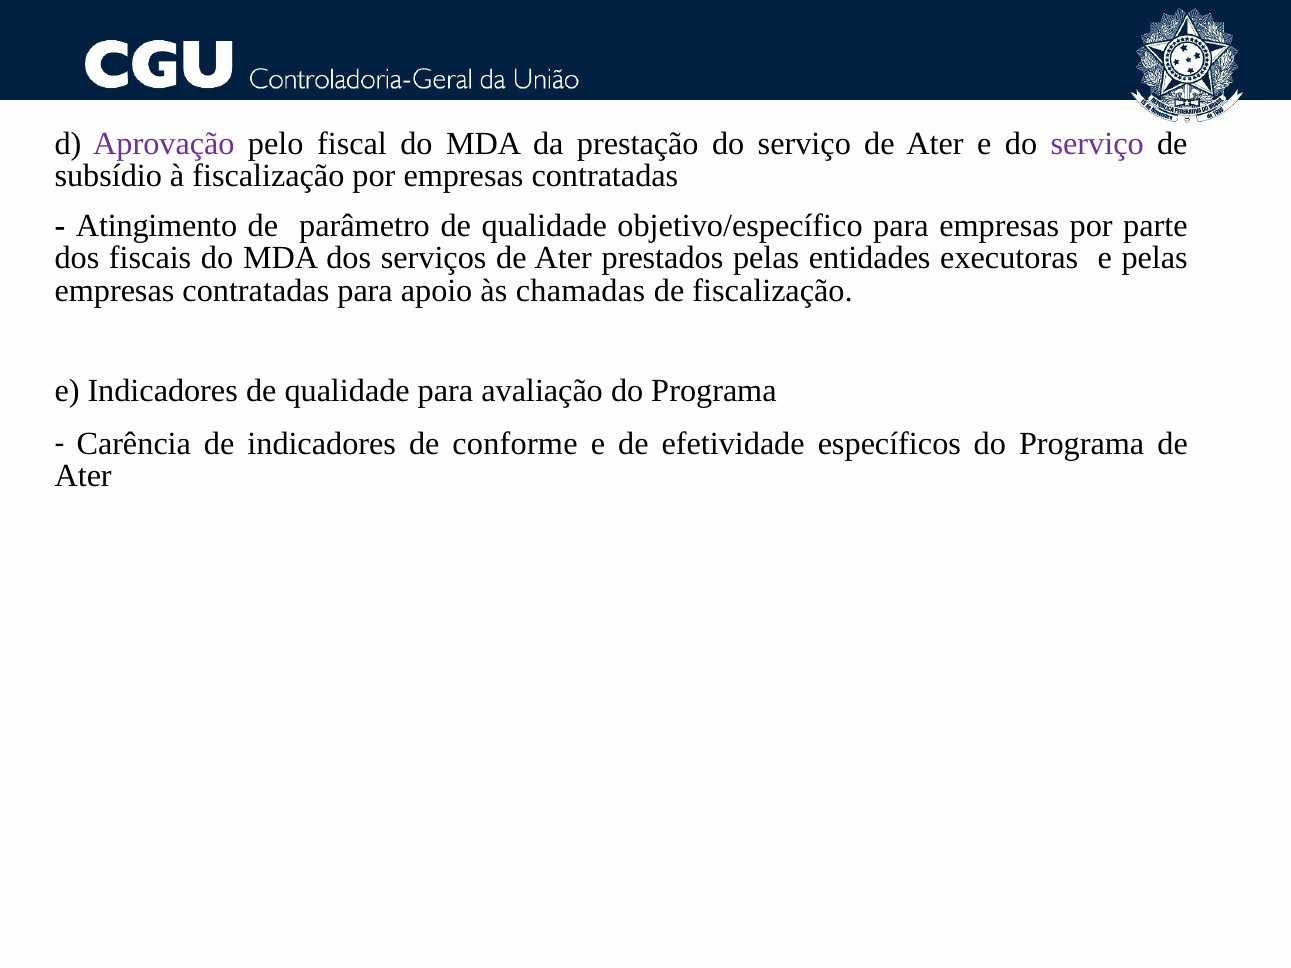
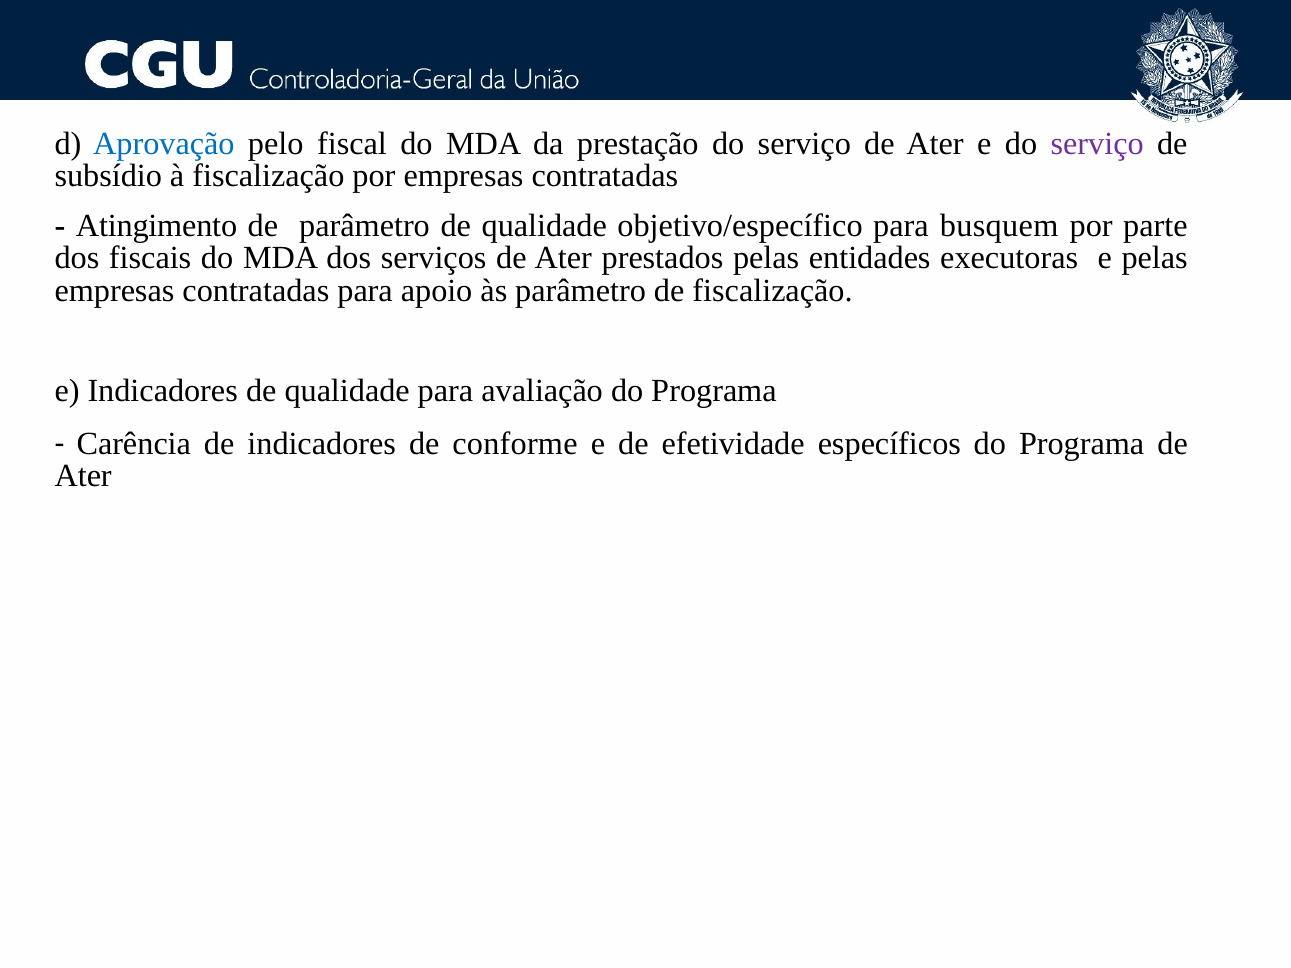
Aprovação colour: purple -> blue
para empresas: empresas -> busquem
às chamadas: chamadas -> parâmetro
